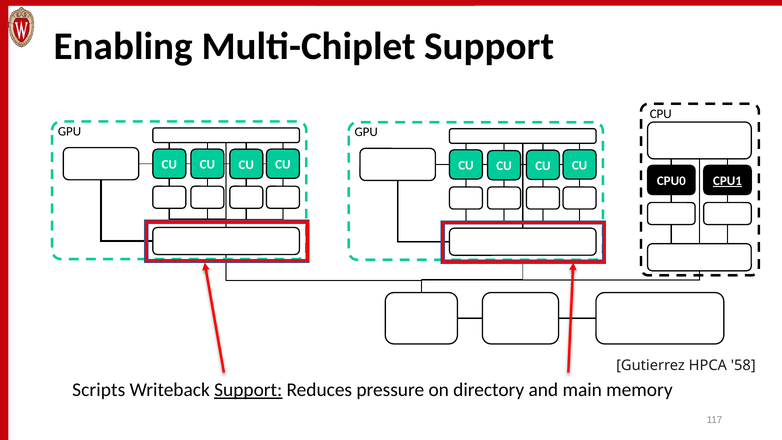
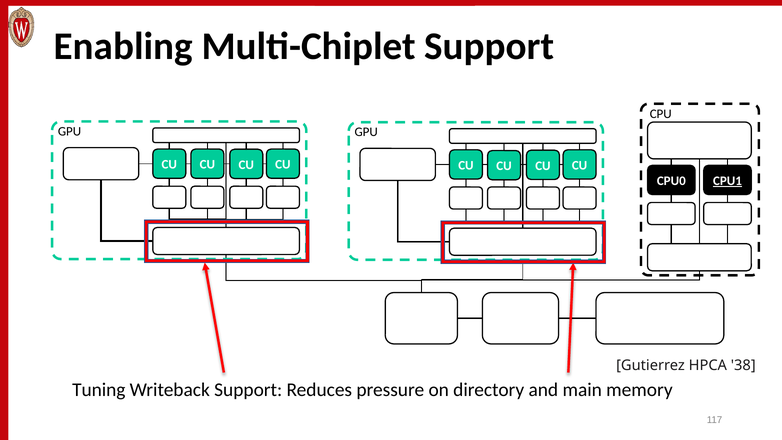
58: 58 -> 38
Scripts: Scripts -> Tuning
Support at (248, 390) underline: present -> none
